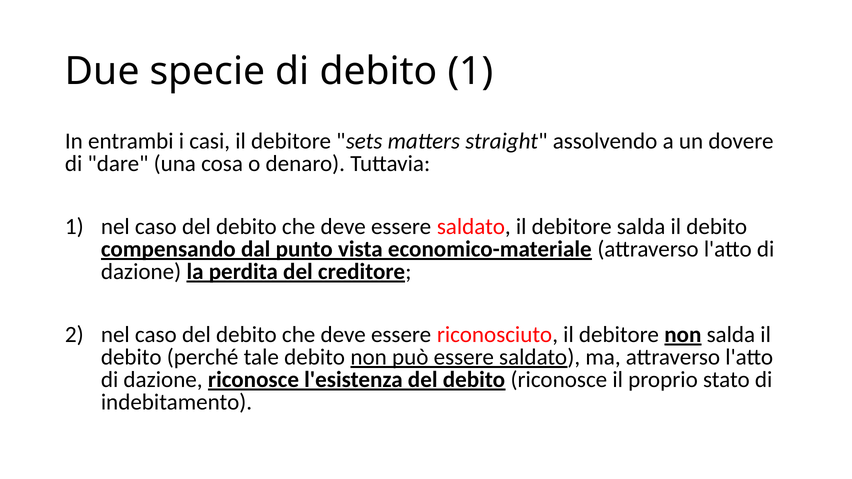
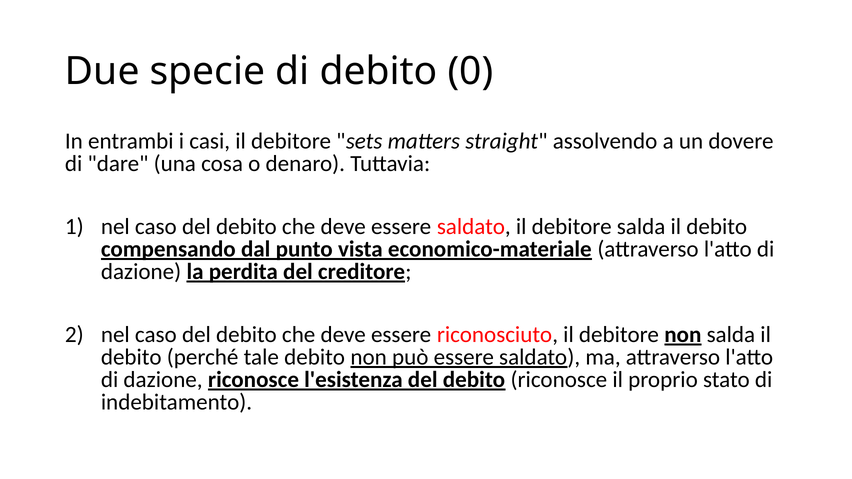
debito 1: 1 -> 0
